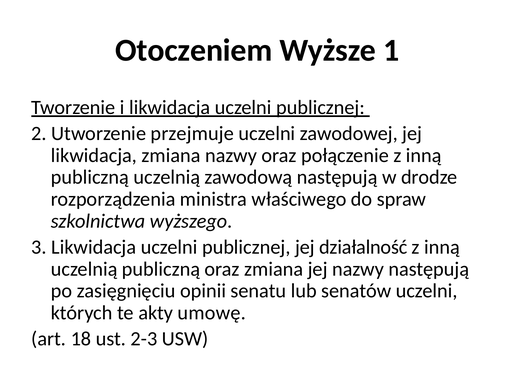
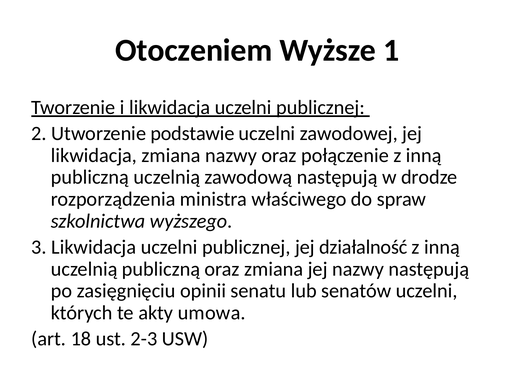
przejmuje: przejmuje -> podstawie
umowę: umowę -> umowa
